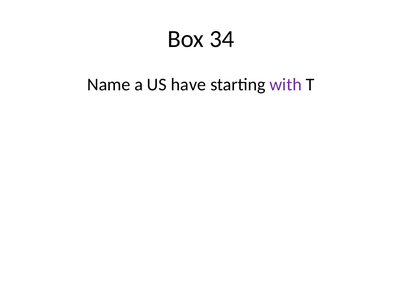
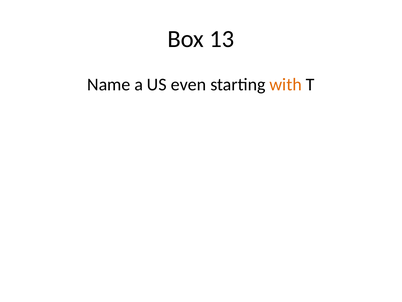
34: 34 -> 13
have: have -> even
with colour: purple -> orange
